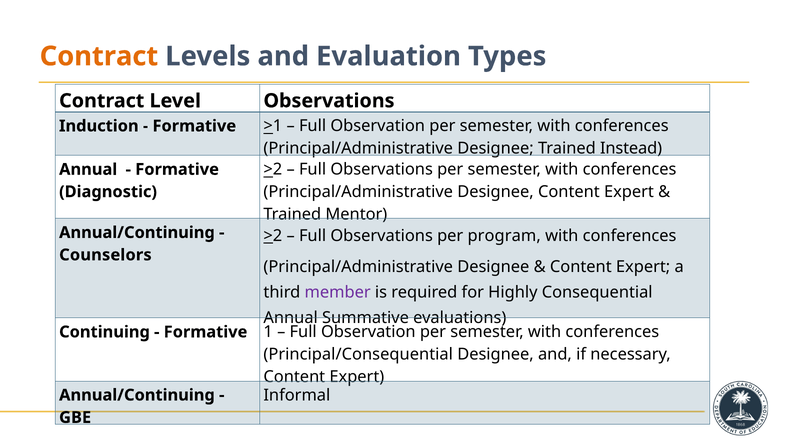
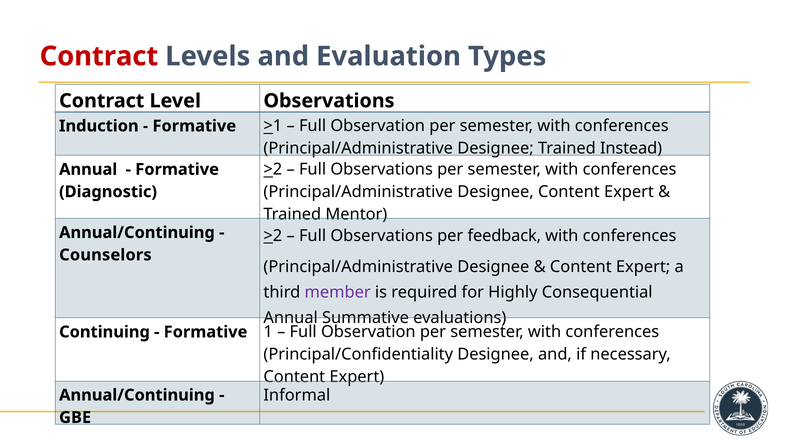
Contract at (99, 56) colour: orange -> red
program: program -> feedback
Principal/Consequential: Principal/Consequential -> Principal/Confidentiality
